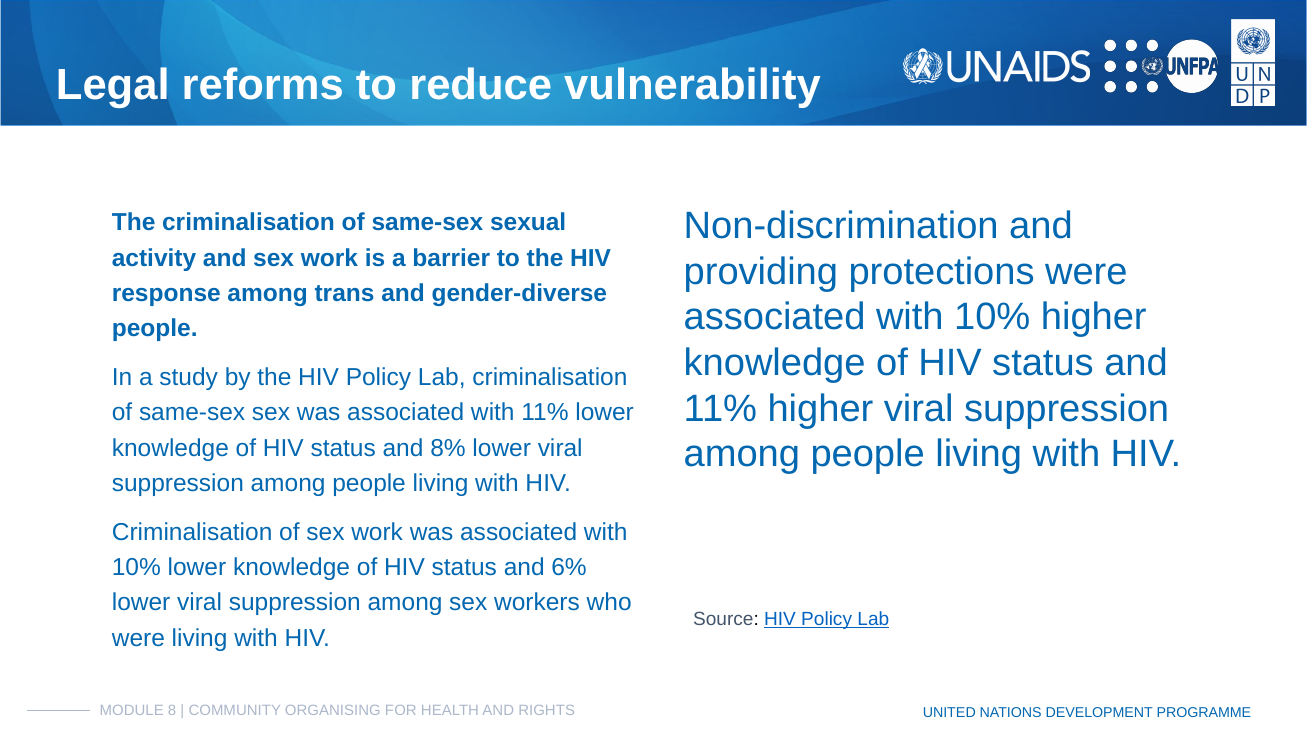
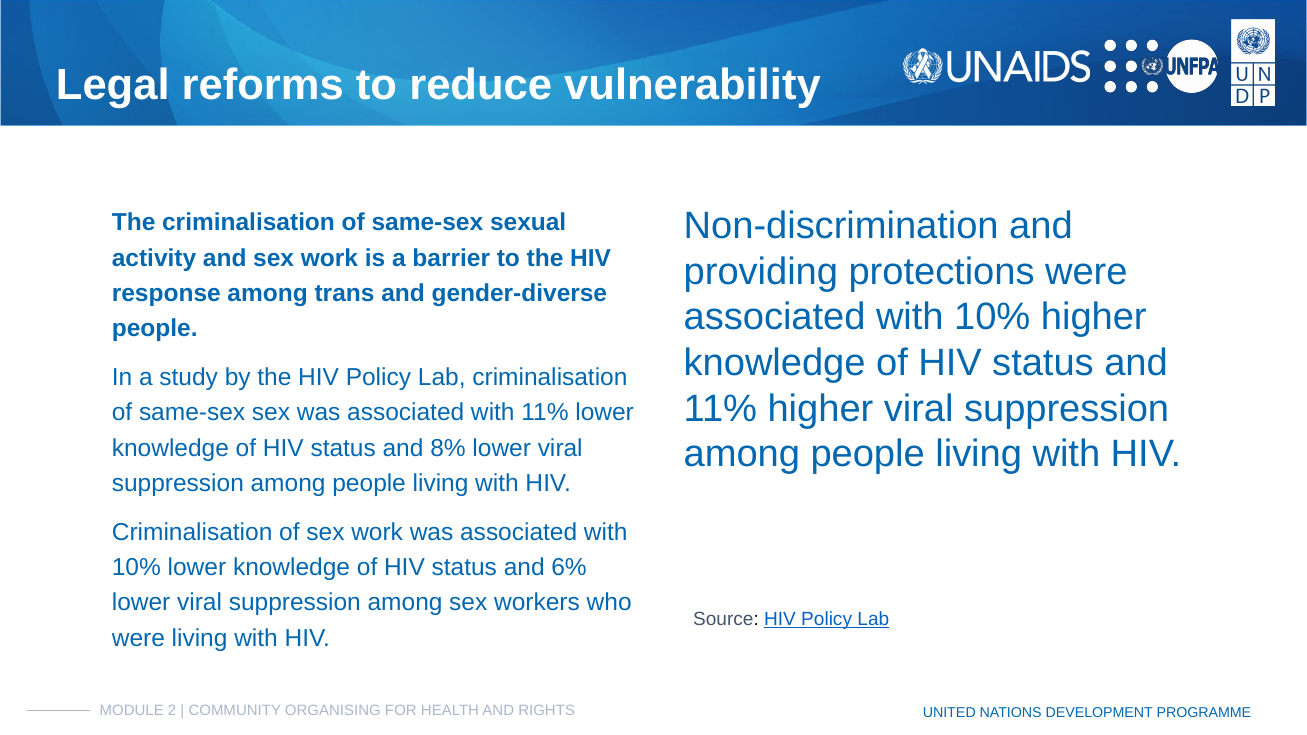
8: 8 -> 2
